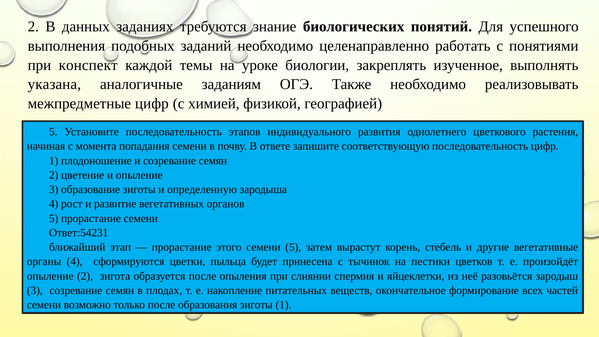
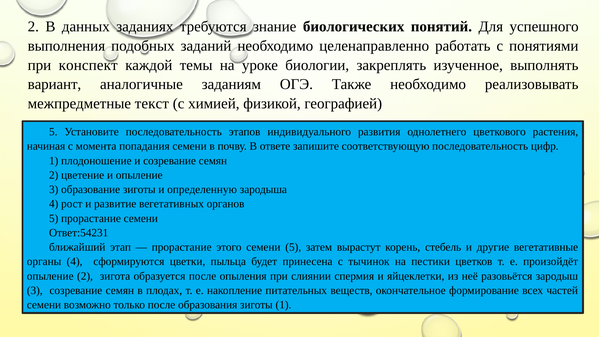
указана: указана -> вариант
межпредметные цифр: цифр -> текст
